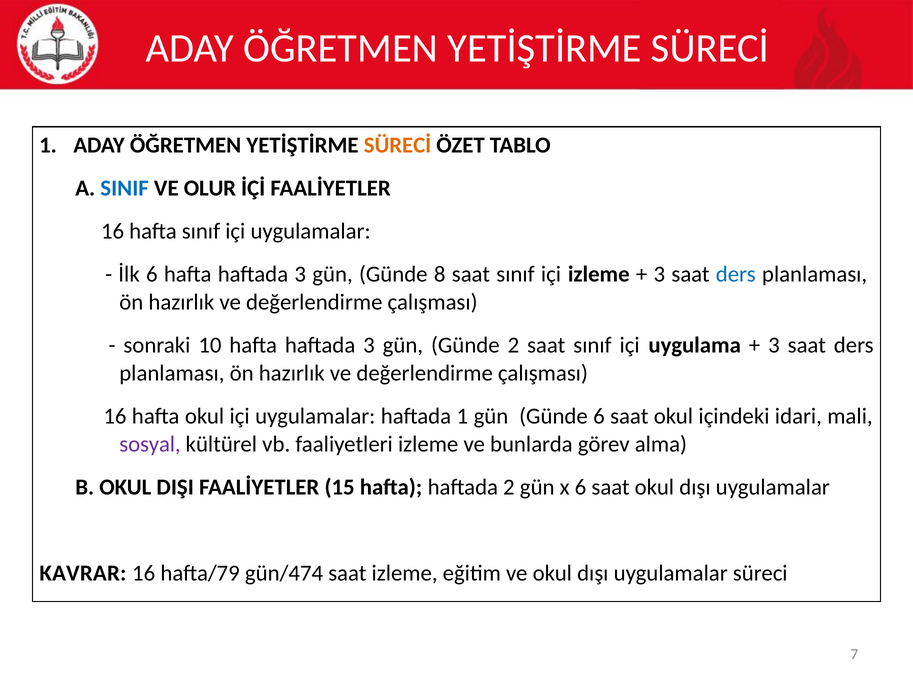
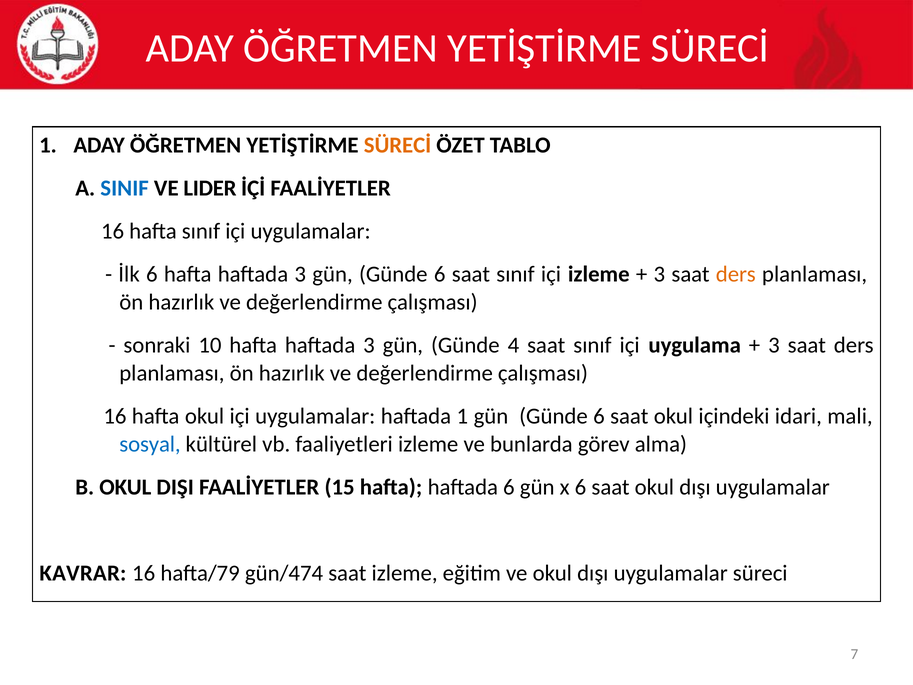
OLUR: OLUR -> LIDER
3 gün Günde 8: 8 -> 6
ders at (736, 274) colour: blue -> orange
Günde 2: 2 -> 4
sosyal colour: purple -> blue
haftada 2: 2 -> 6
